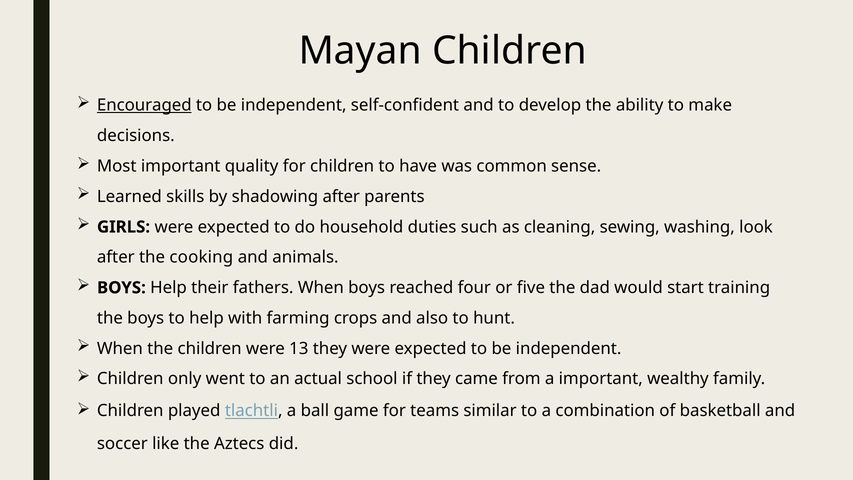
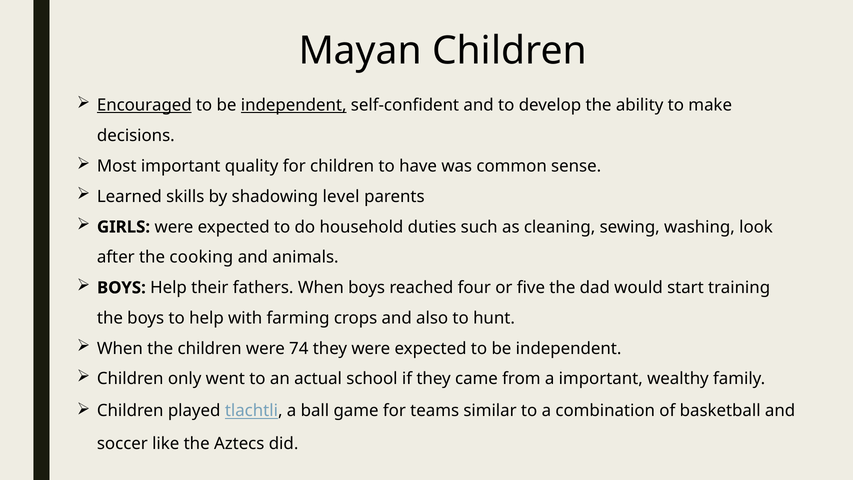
independent at (294, 105) underline: none -> present
shadowing after: after -> level
13: 13 -> 74
